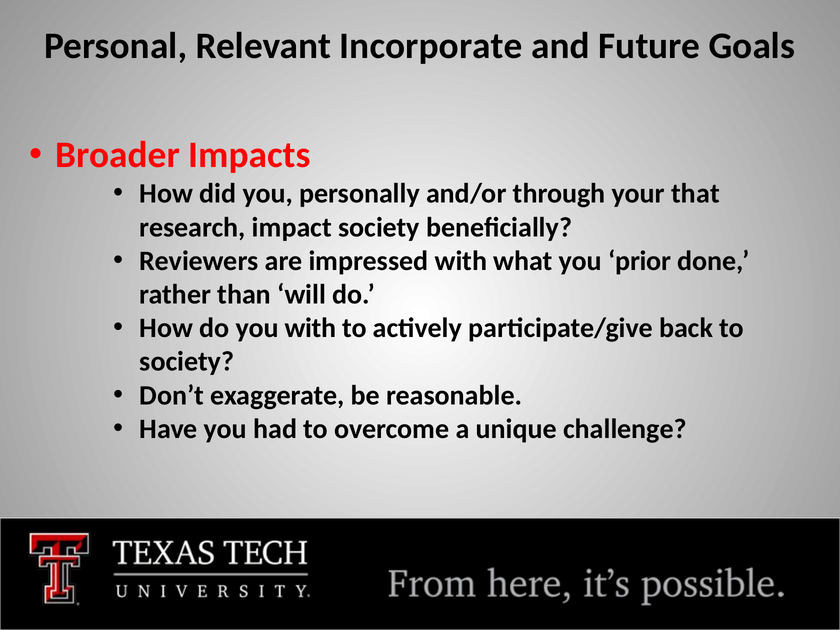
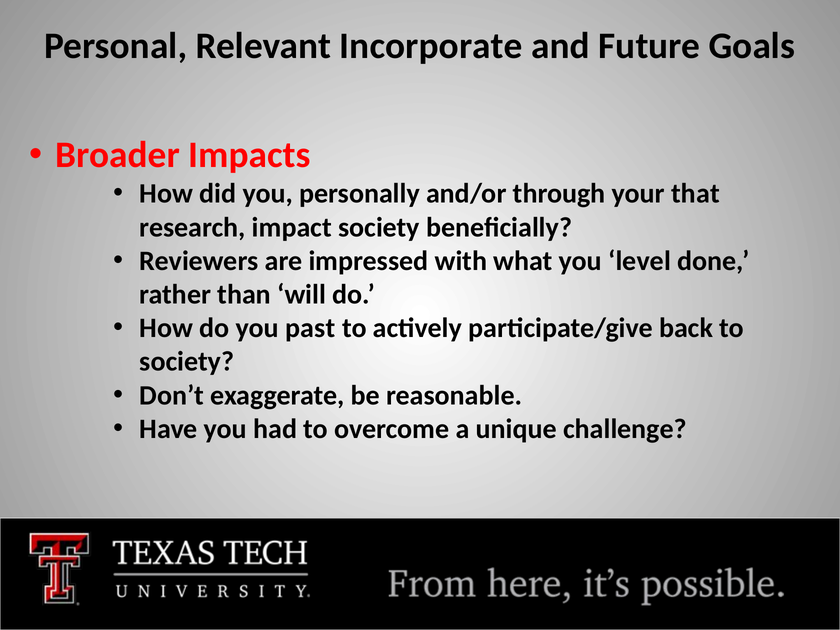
prior: prior -> level
you with: with -> past
